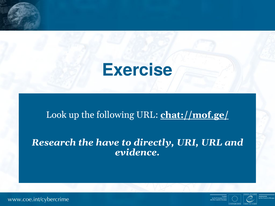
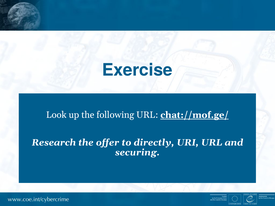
have: have -> offer
evidence: evidence -> securing
